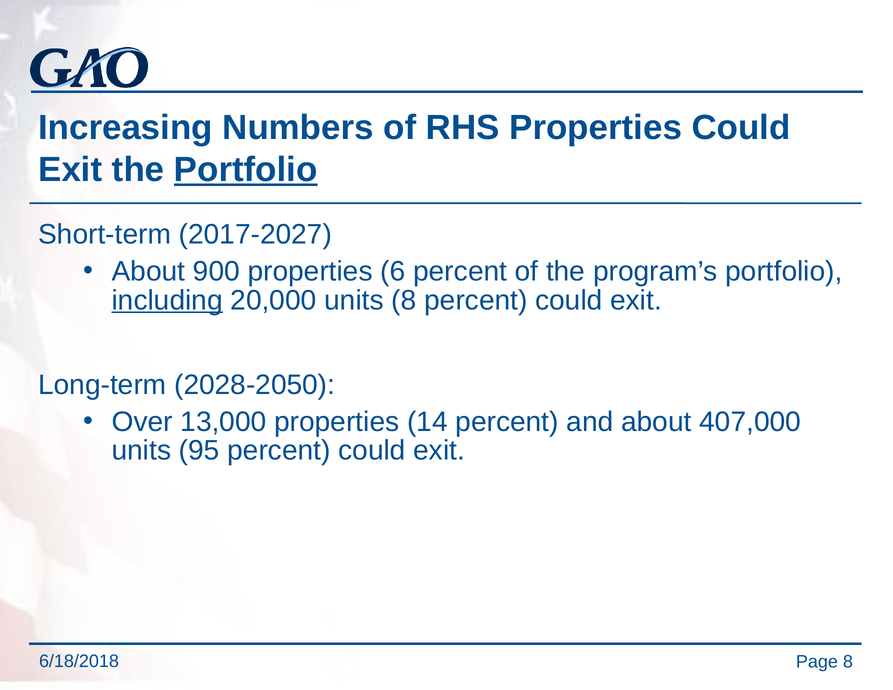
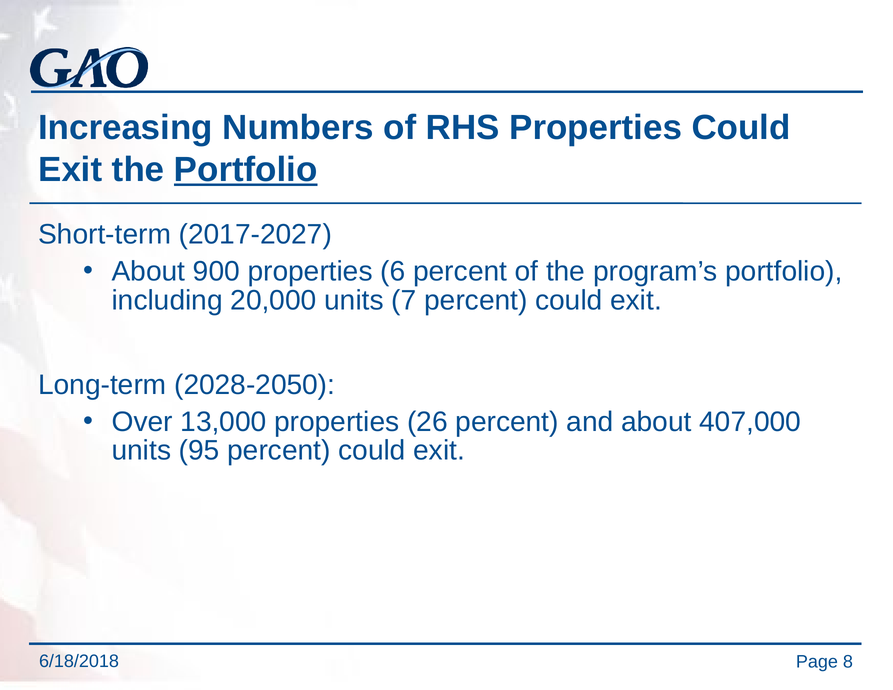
including underline: present -> none
units 8: 8 -> 7
14: 14 -> 26
